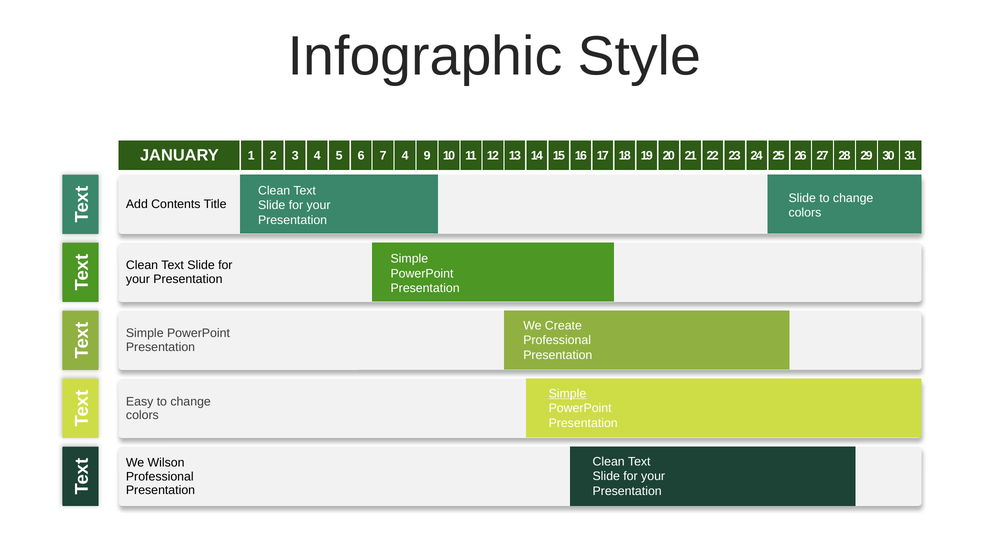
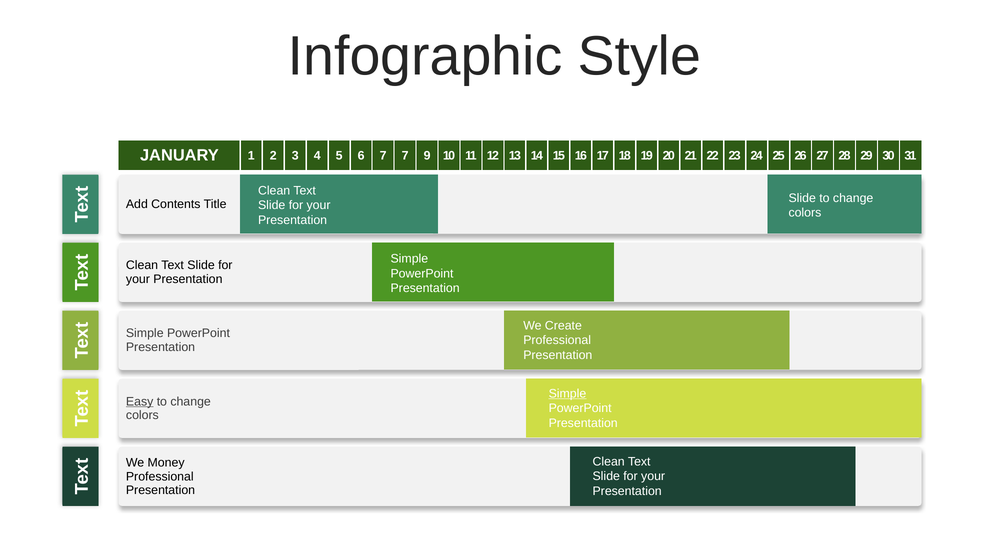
7 4: 4 -> 7
Easy underline: none -> present
Wilson: Wilson -> Money
